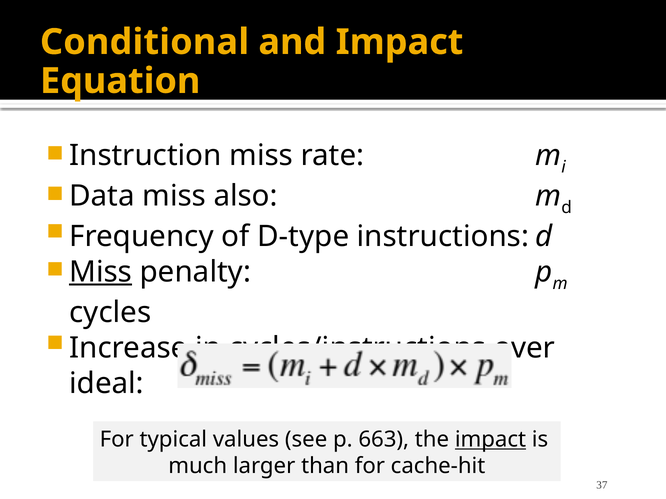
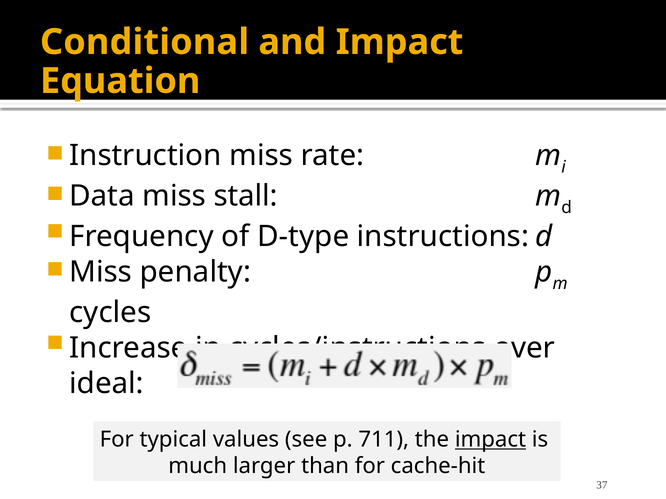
also: also -> stall
Miss at (101, 272) underline: present -> none
663: 663 -> 711
